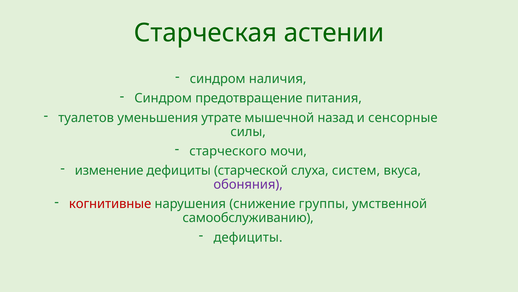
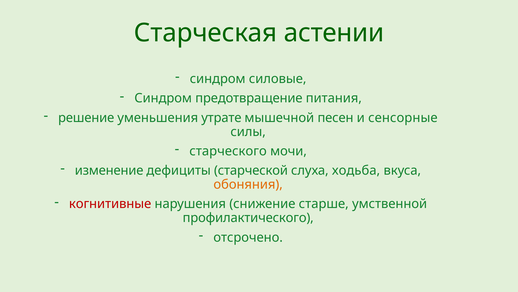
наличия: наличия -> силовые
туалетов: туалетов -> решение
назад: назад -> песен
систем: систем -> ходьба
обоняния colour: purple -> orange
группы: группы -> старше
самообслуживанию: самообслуживанию -> профилактического
дефициты at (248, 237): дефициты -> отсрочено
